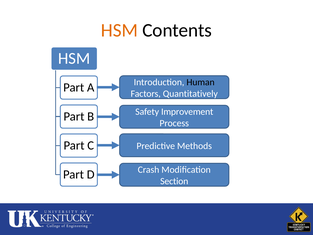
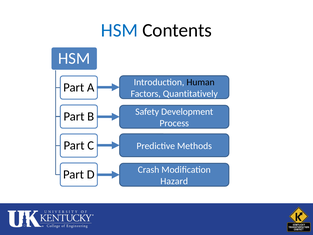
HSM at (119, 30) colour: orange -> blue
Improvement: Improvement -> Development
Section: Section -> Hazard
